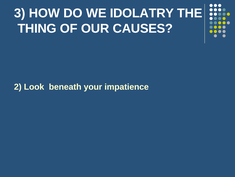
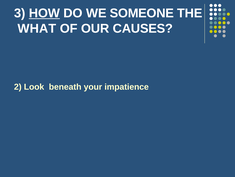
HOW underline: none -> present
IDOLATRY: IDOLATRY -> SOMEONE
THING: THING -> WHAT
